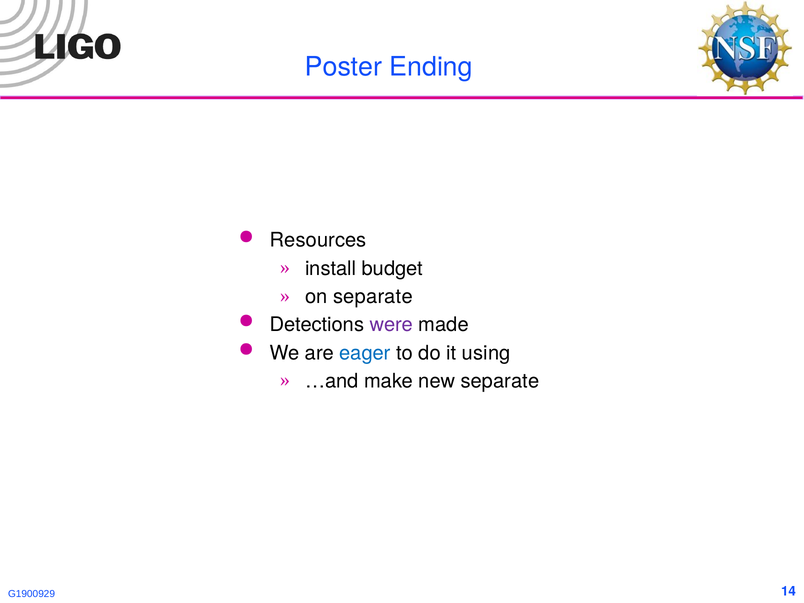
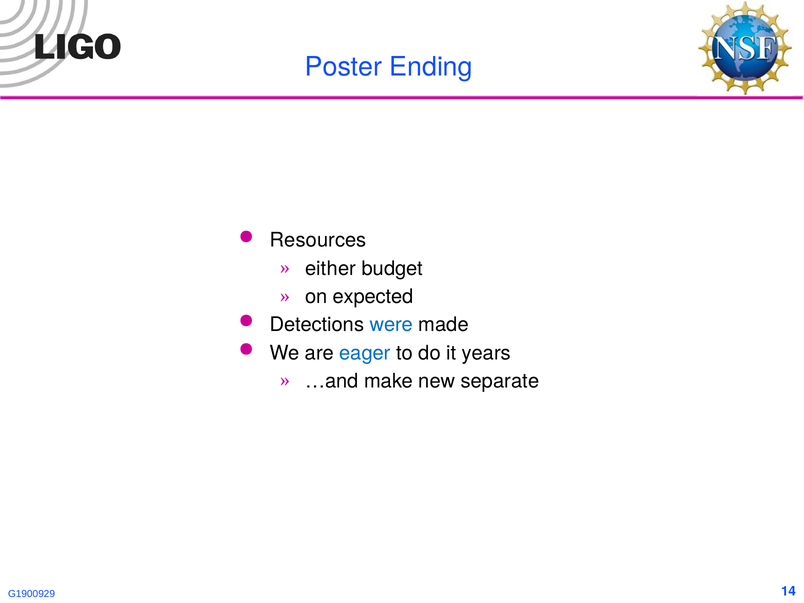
install: install -> either
on separate: separate -> expected
were colour: purple -> blue
using: using -> years
